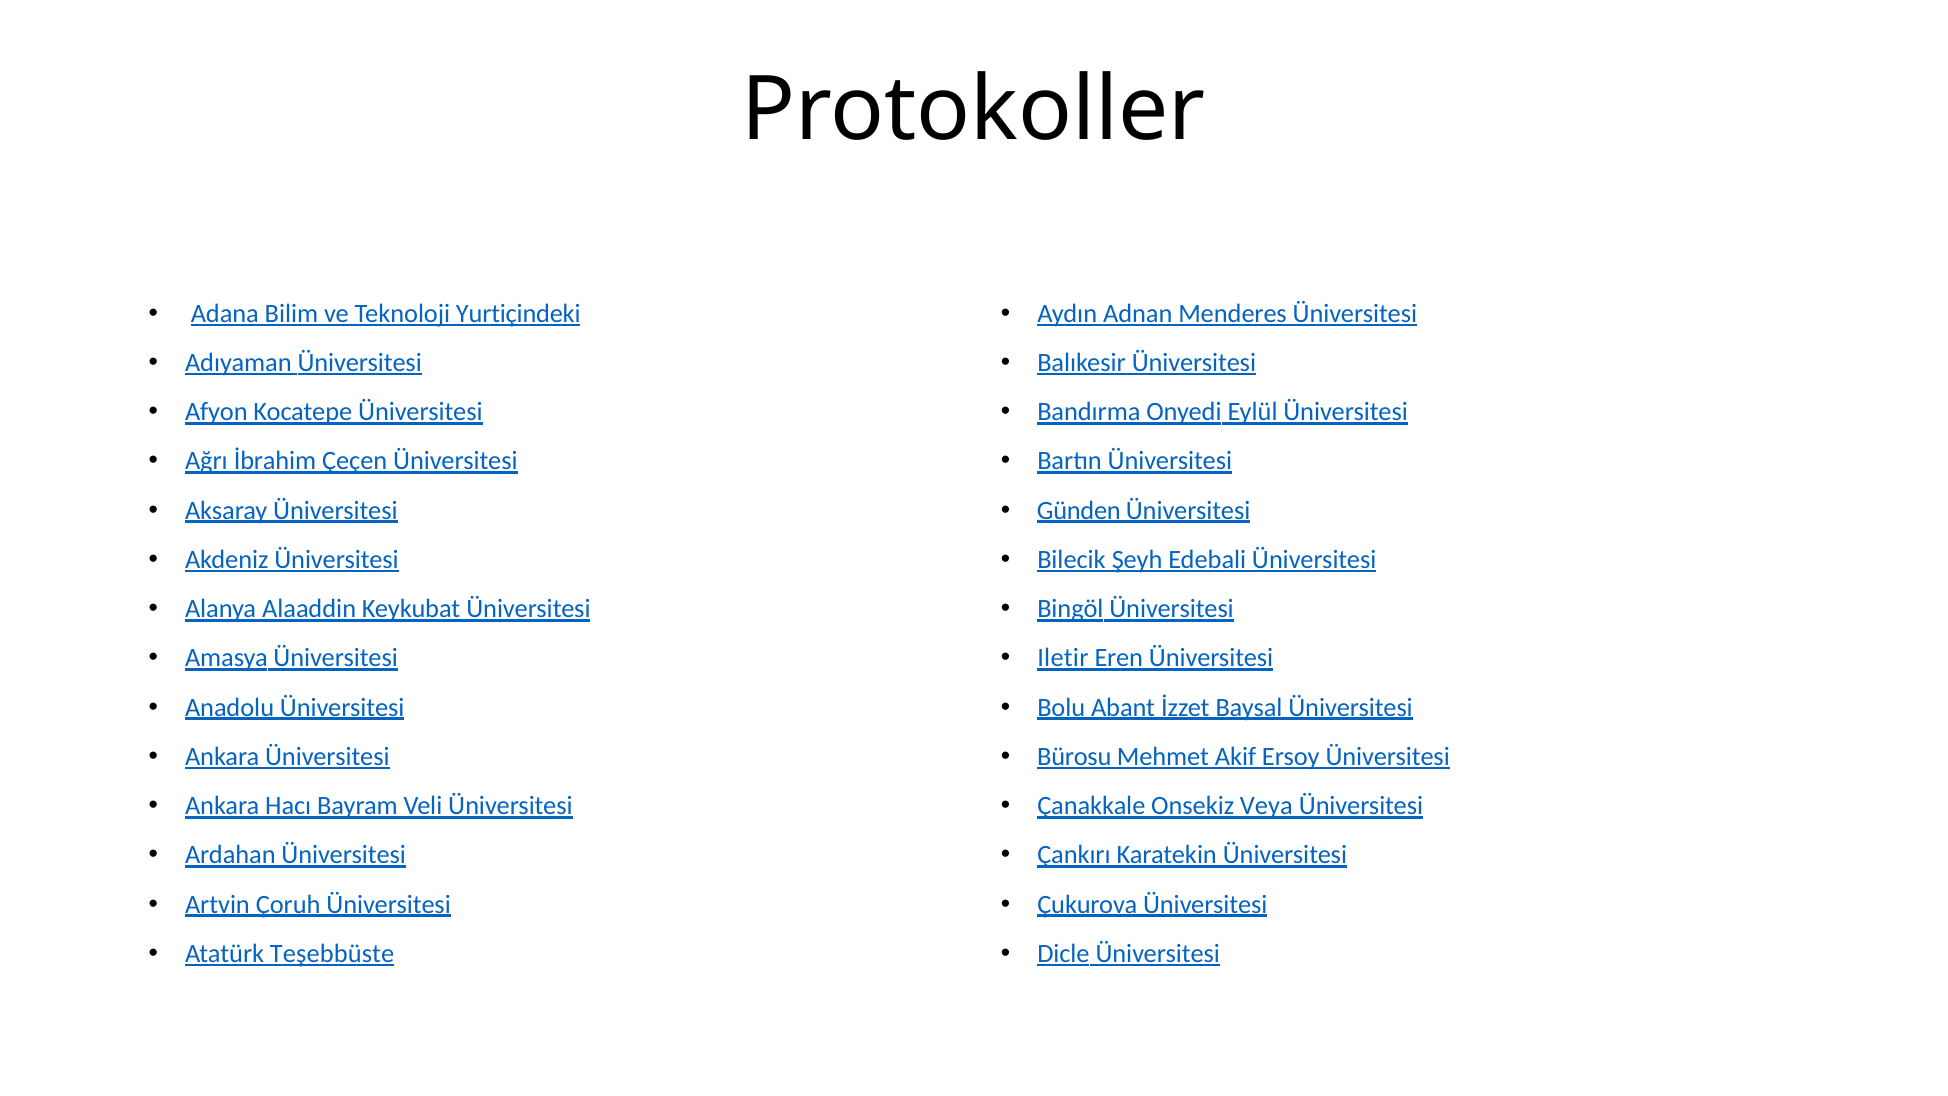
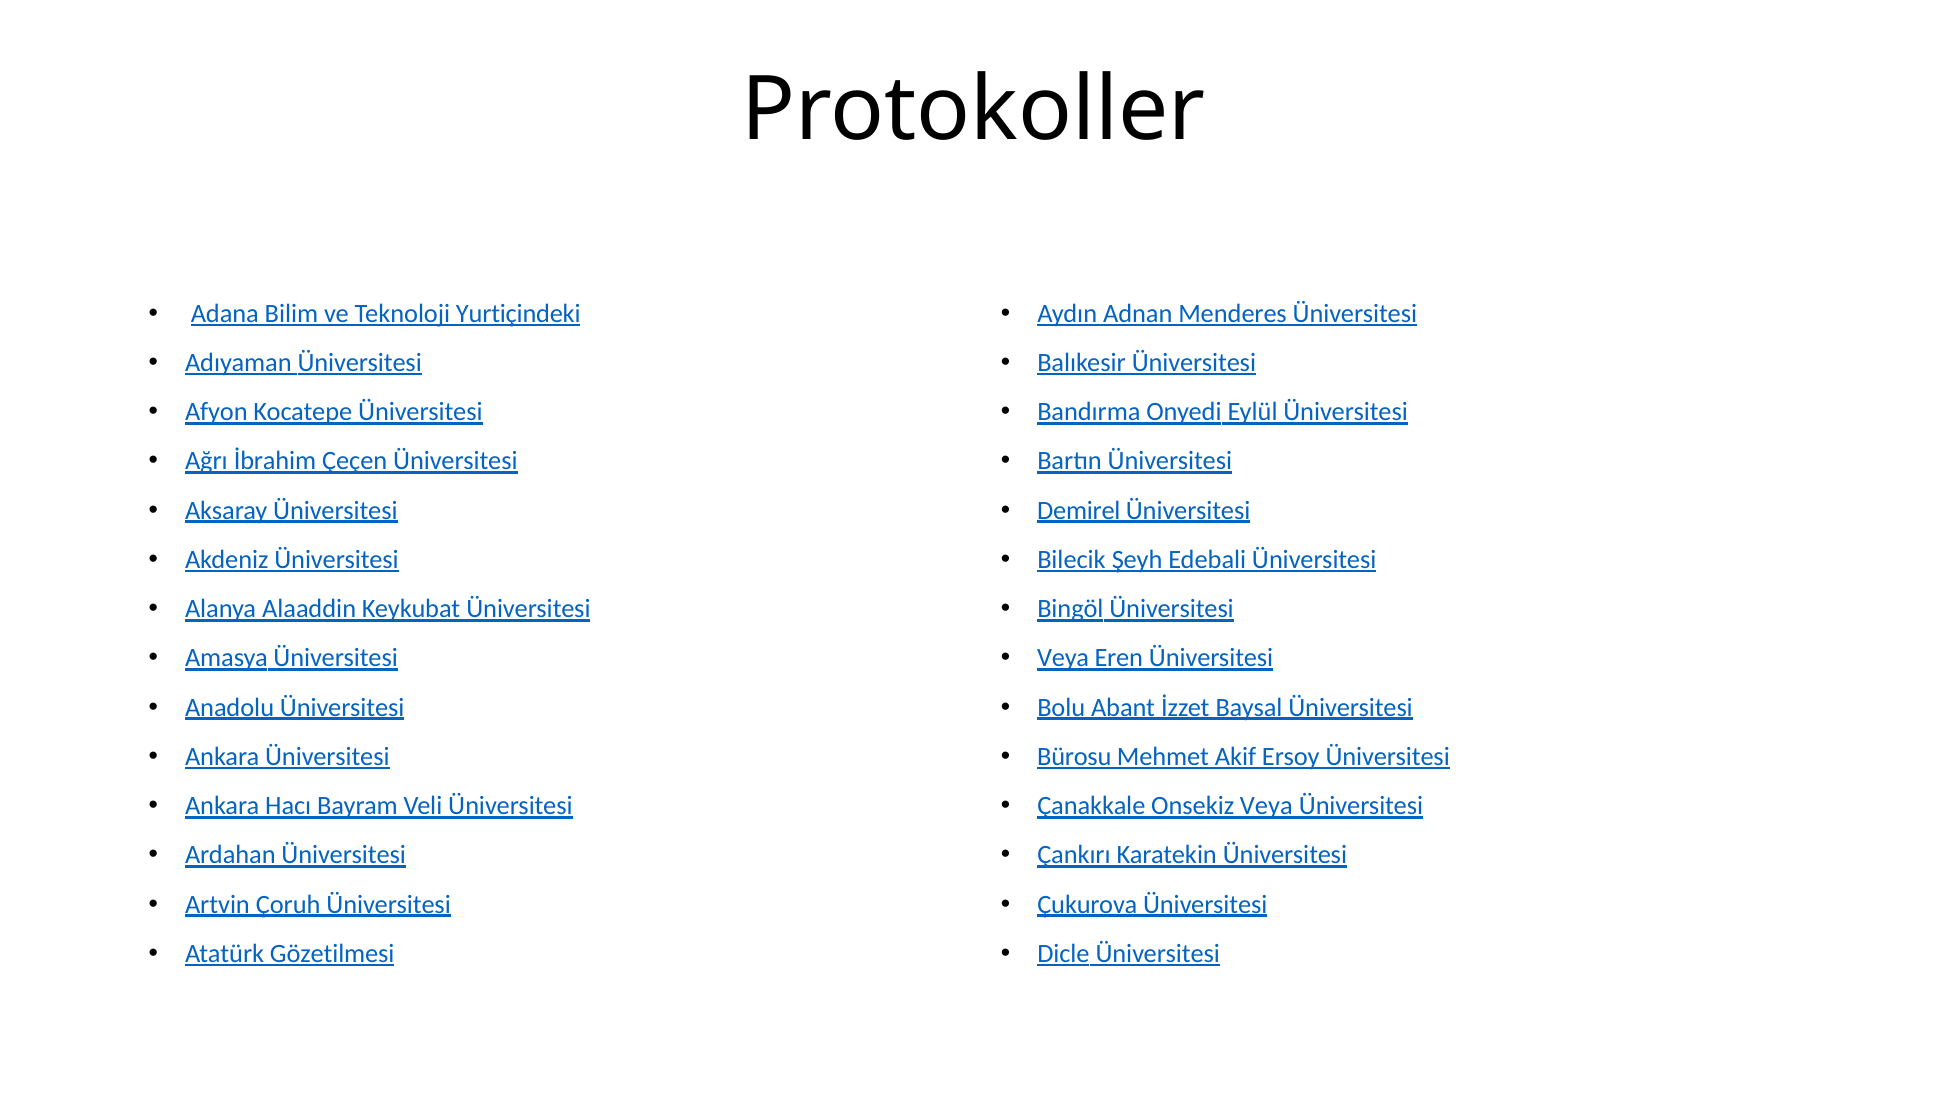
Günden: Günden -> Demirel
Iletir at (1063, 658): Iletir -> Veya
Teşebbüste: Teşebbüste -> Gözetilmesi
